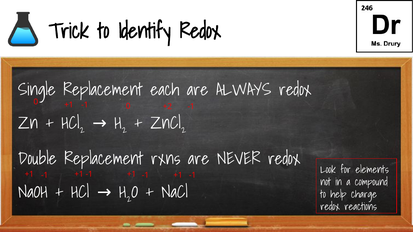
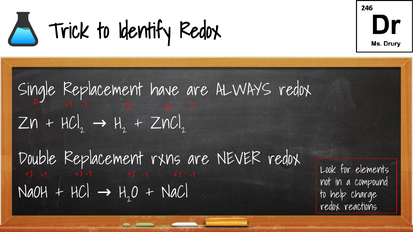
each: each -> have
